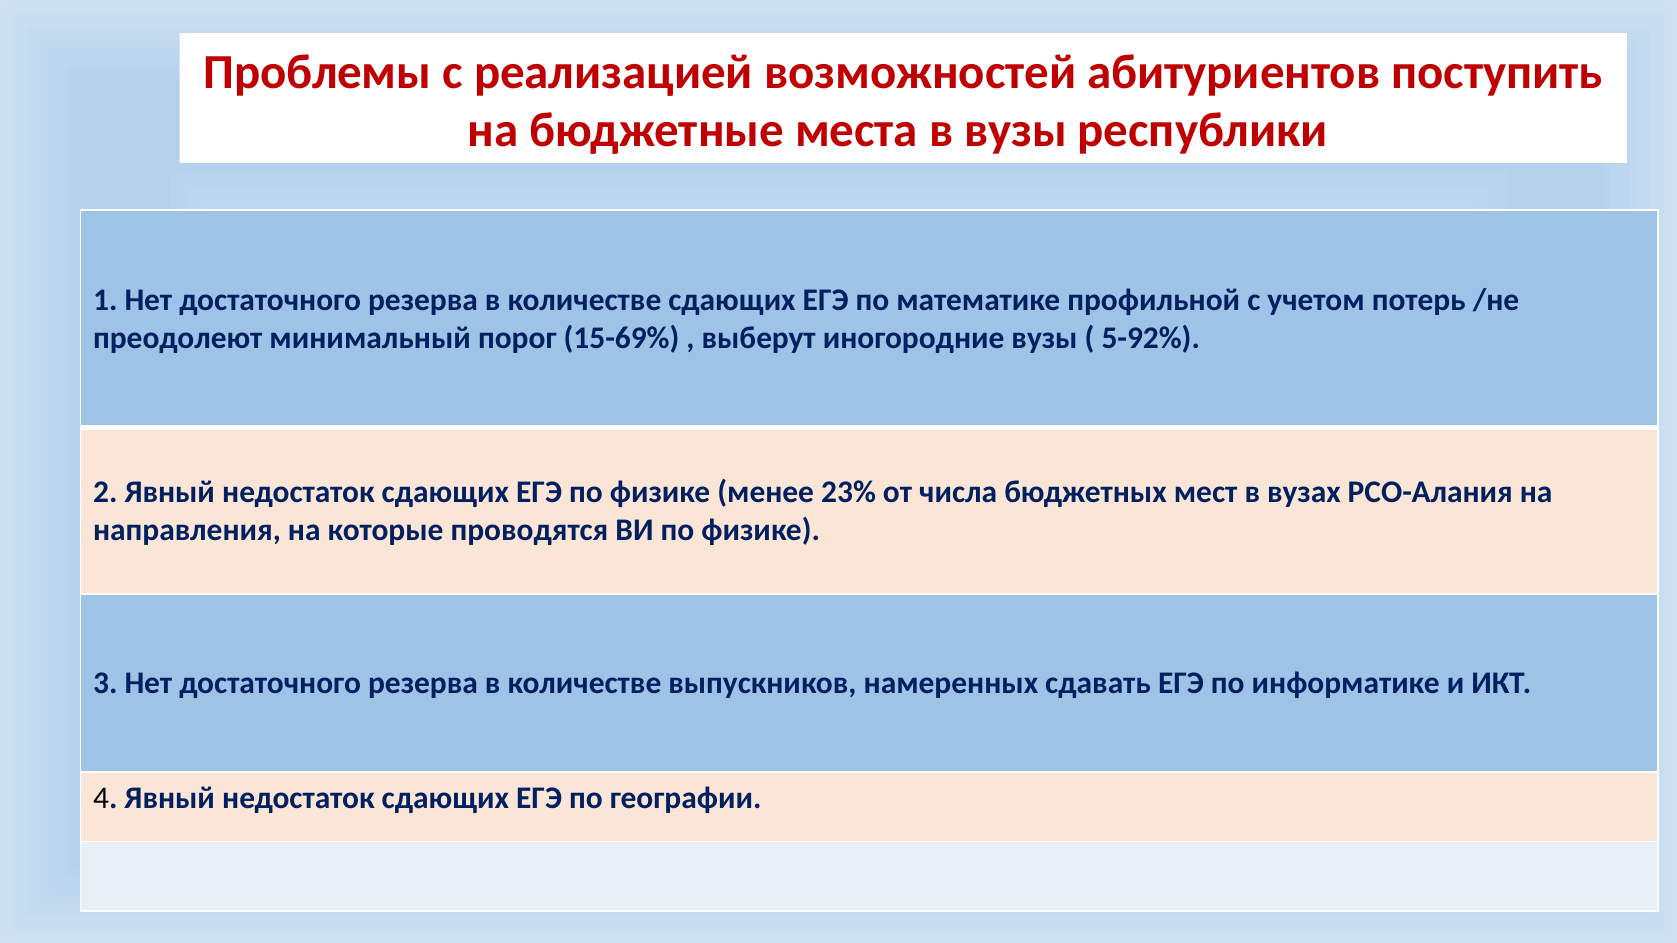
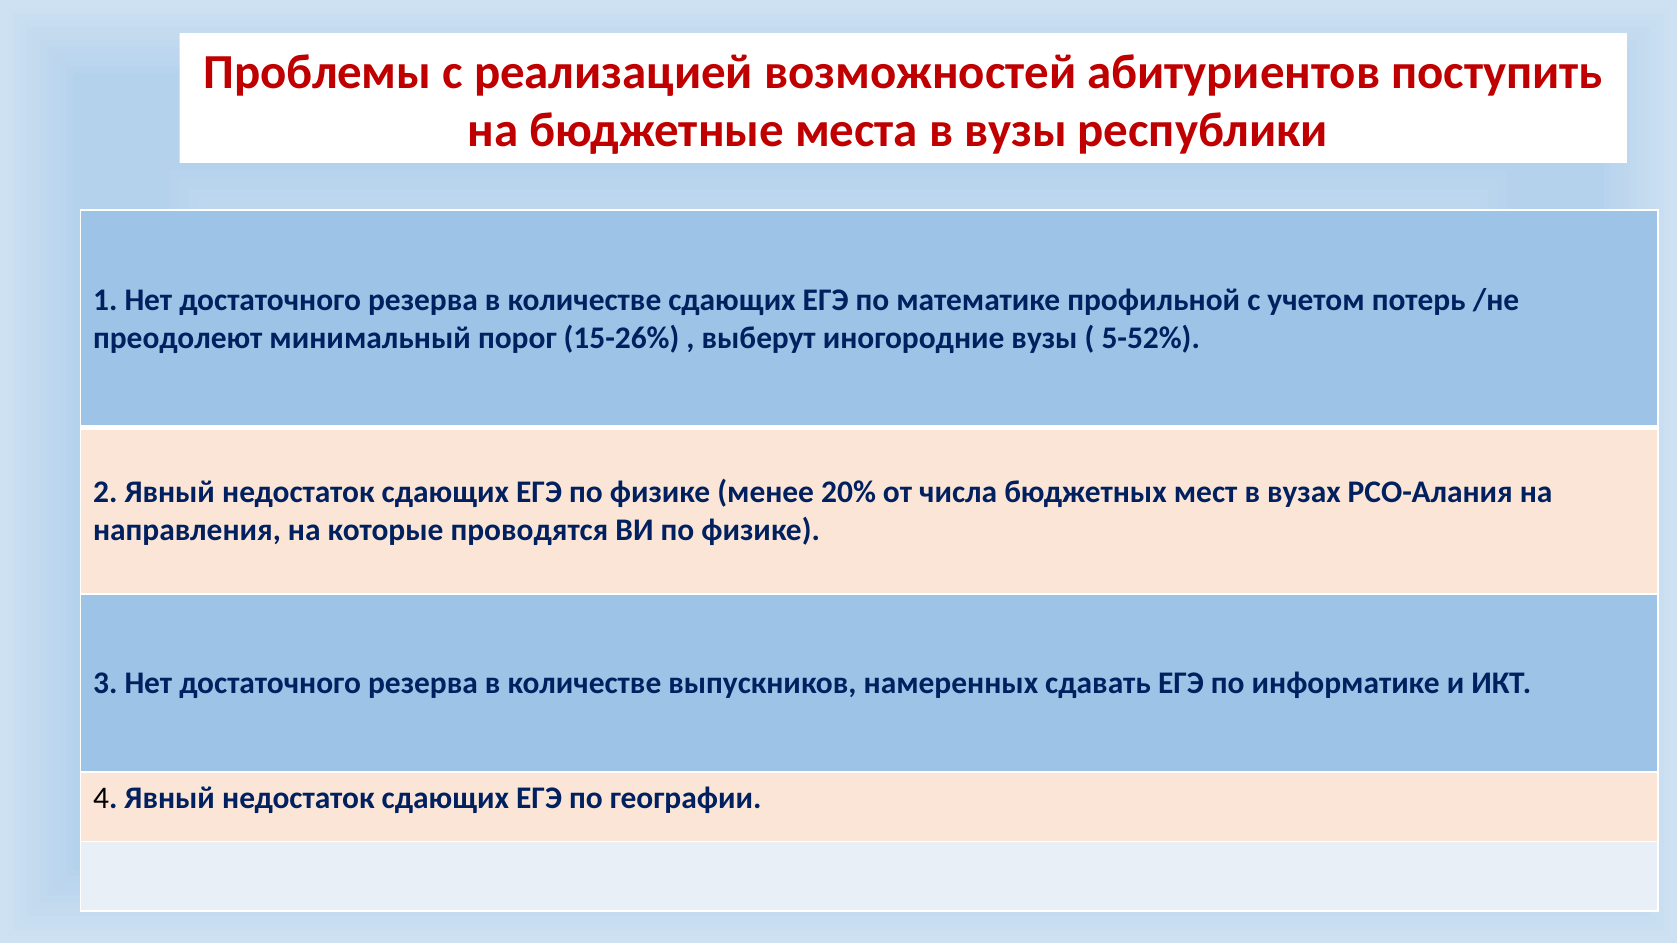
15-69%: 15-69% -> 15-26%
5-92%: 5-92% -> 5-52%
23%: 23% -> 20%
